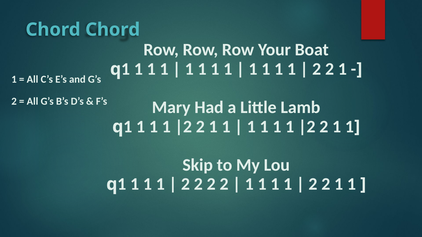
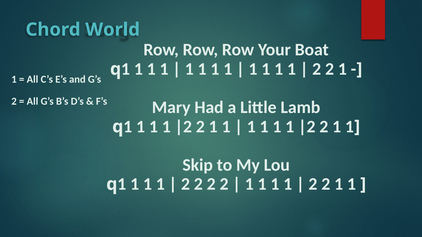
Chord Chord: Chord -> World
